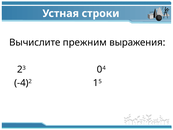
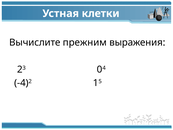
строки: строки -> клетки
